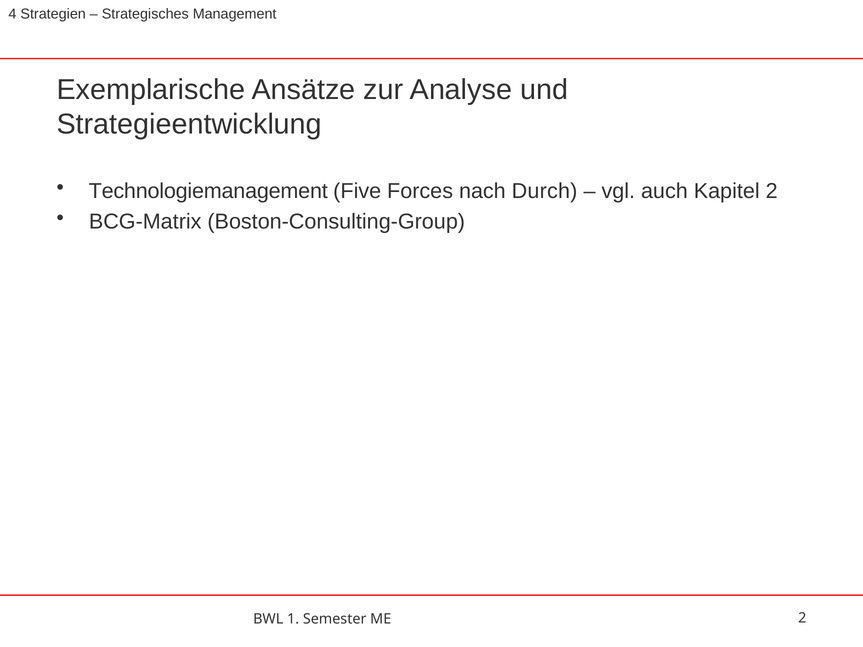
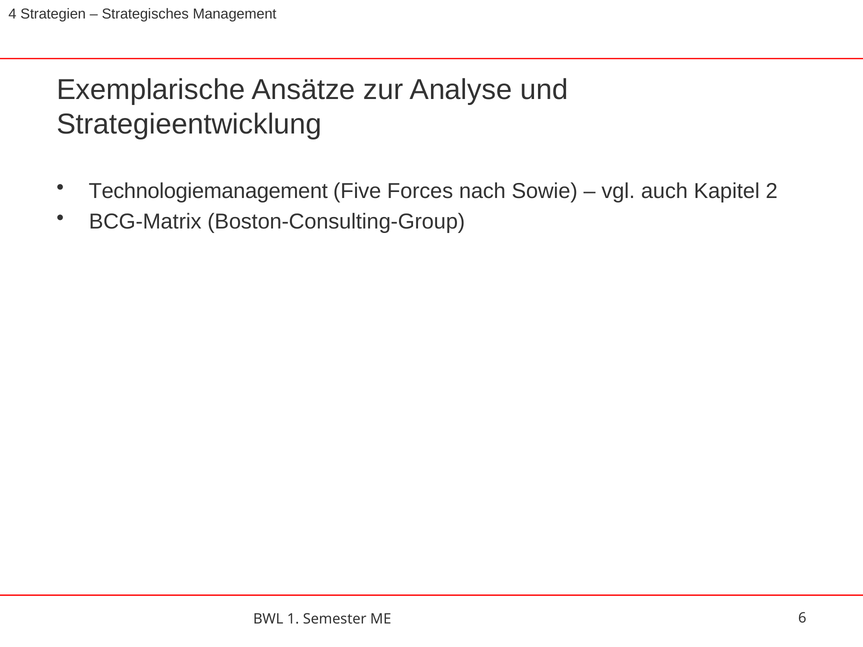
Durch: Durch -> Sowie
ME 2: 2 -> 6
